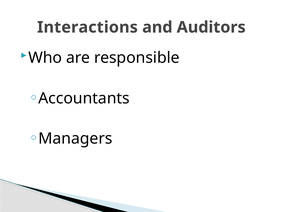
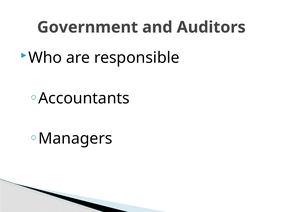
Interactions: Interactions -> Government
